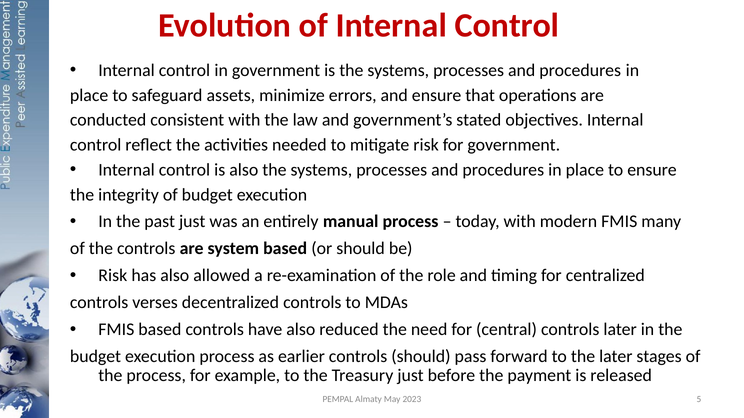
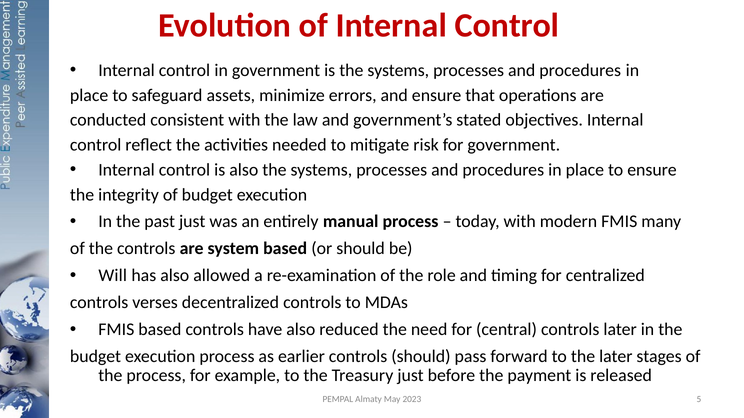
Risk at (113, 276): Risk -> Will
